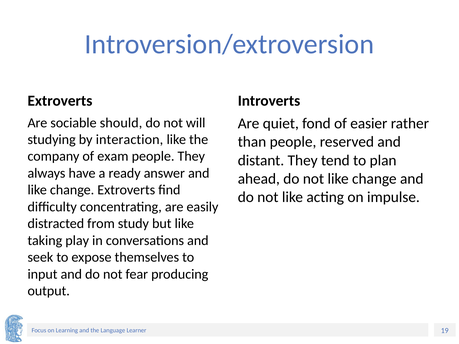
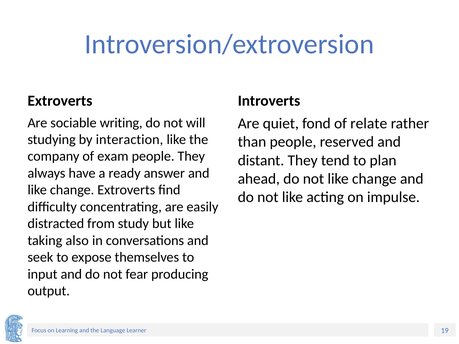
should: should -> writing
easier: easier -> relate
play: play -> also
